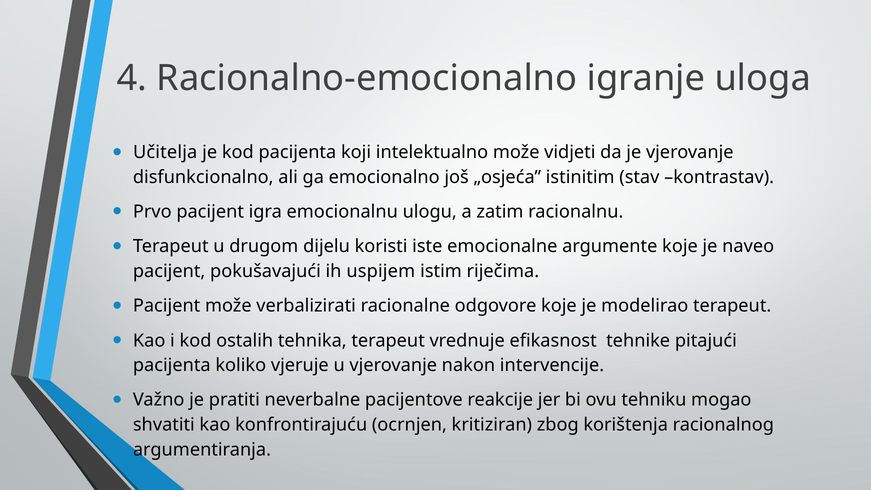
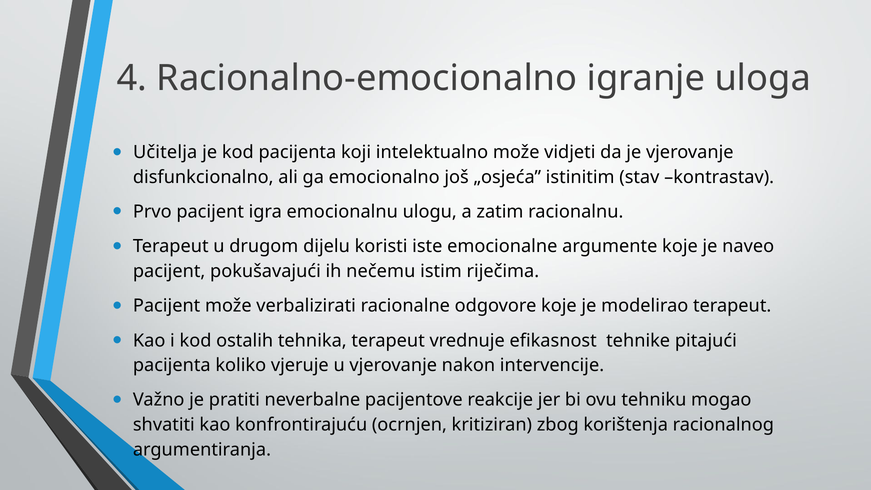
uspijem: uspijem -> nečemu
